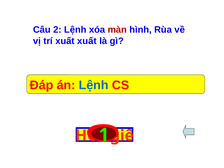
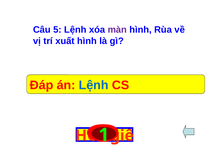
Câu 2: 2 -> 5
màn colour: red -> purple
xuất xuất: xuất -> hình
